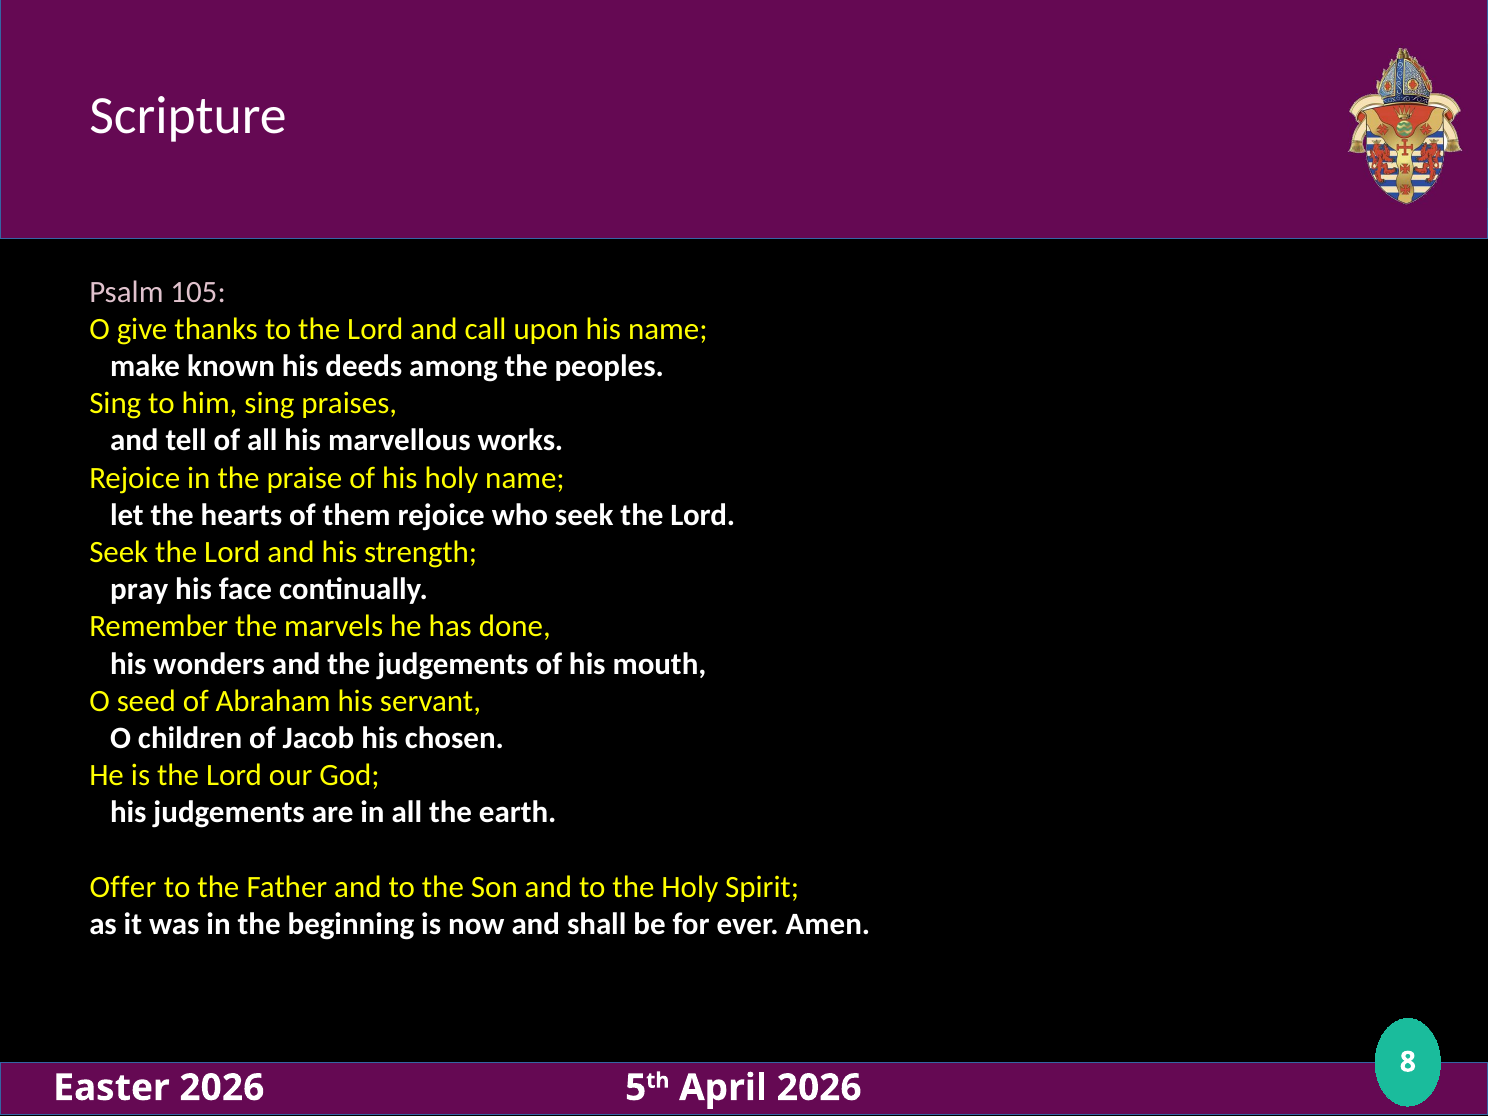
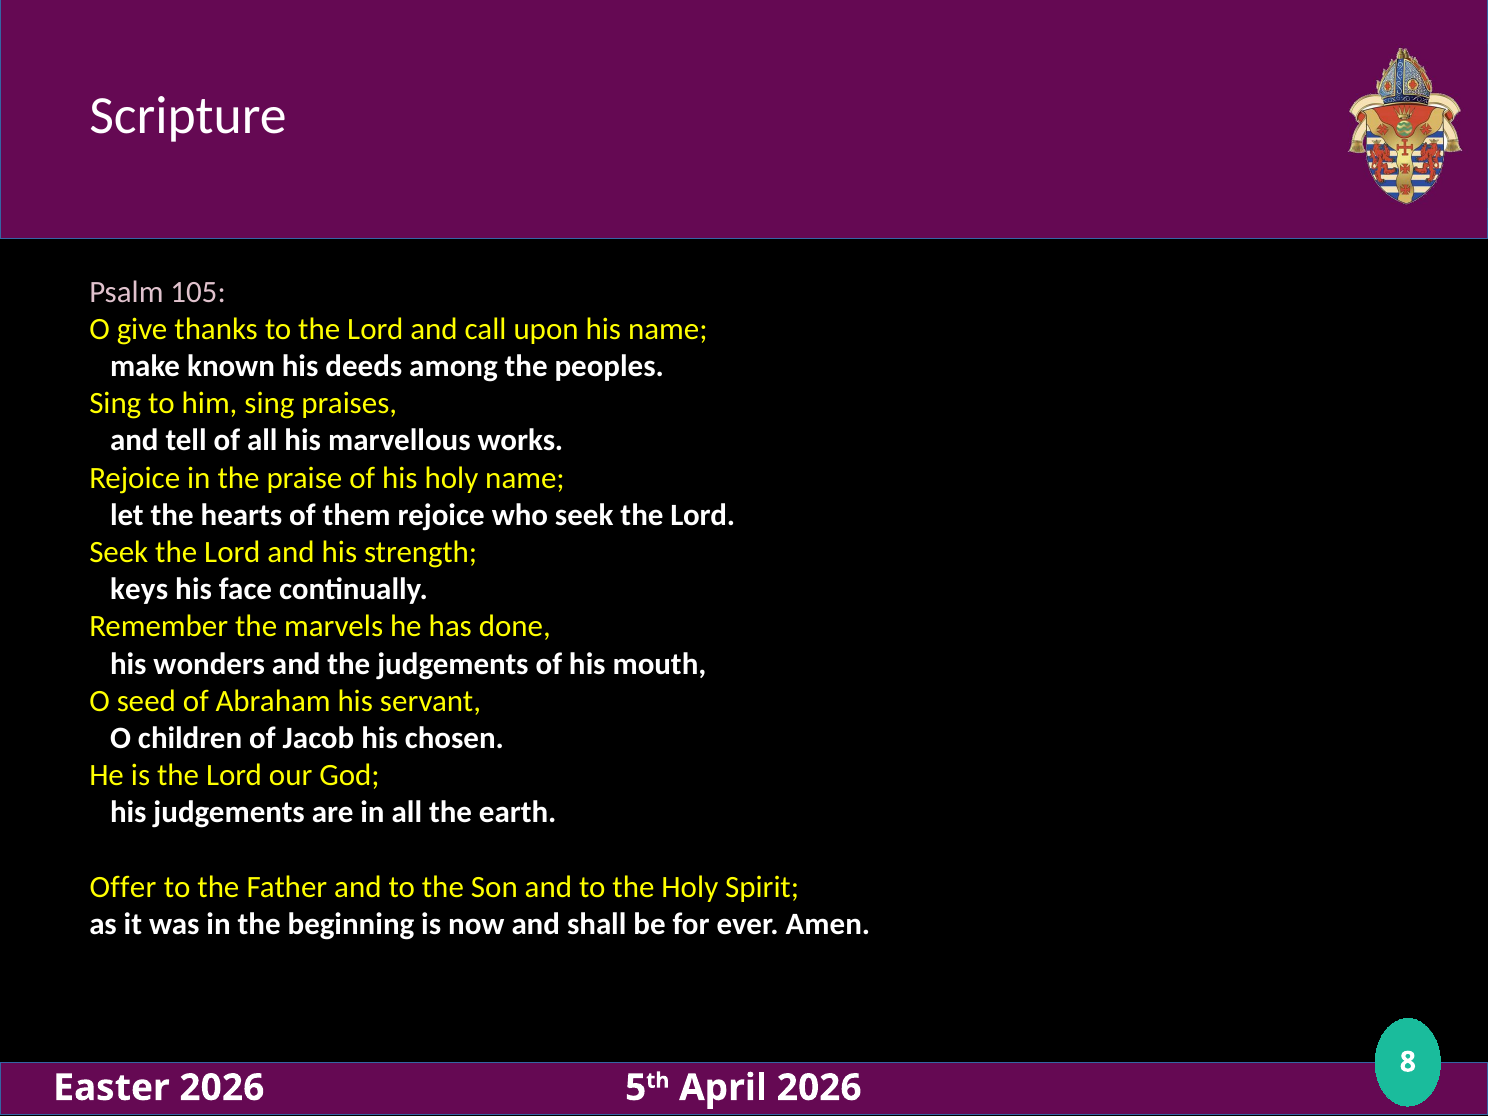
pray: pray -> keys
